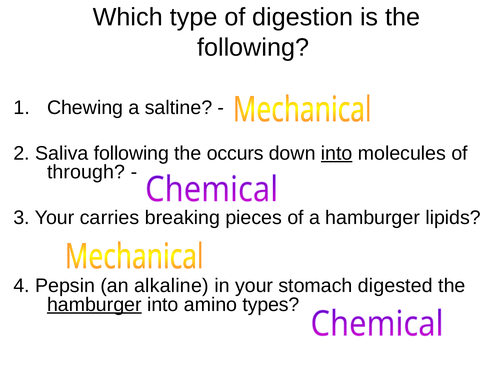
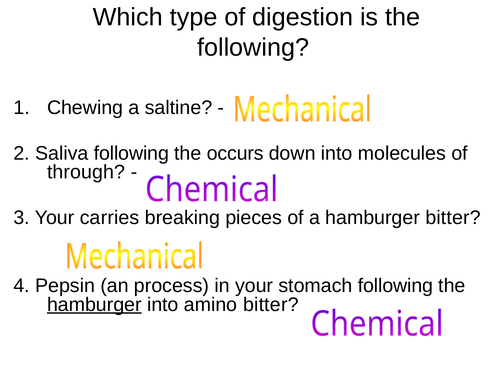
into at (337, 153) underline: present -> none
hamburger lipids: lipids -> bitter
alkaline: alkaline -> process
stomach digested: digested -> following
amino types: types -> bitter
